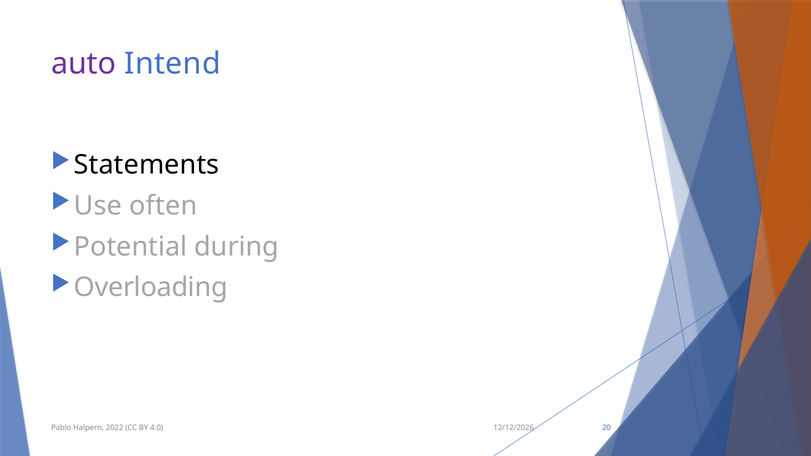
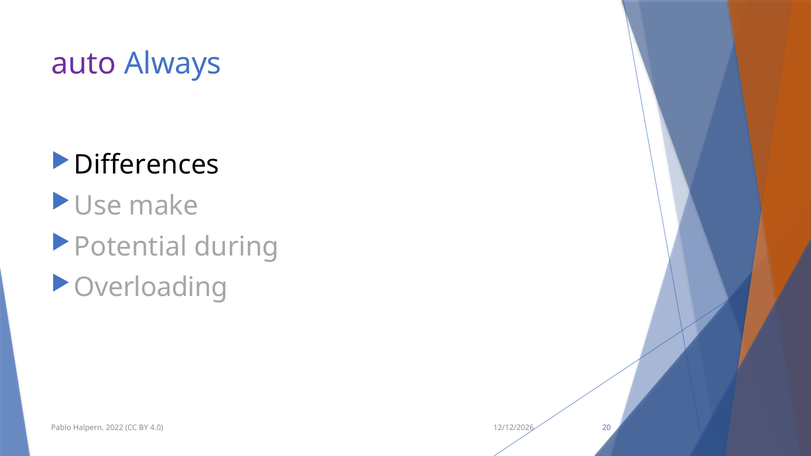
Intend: Intend -> Always
Statements: Statements -> Differences
often: often -> make
